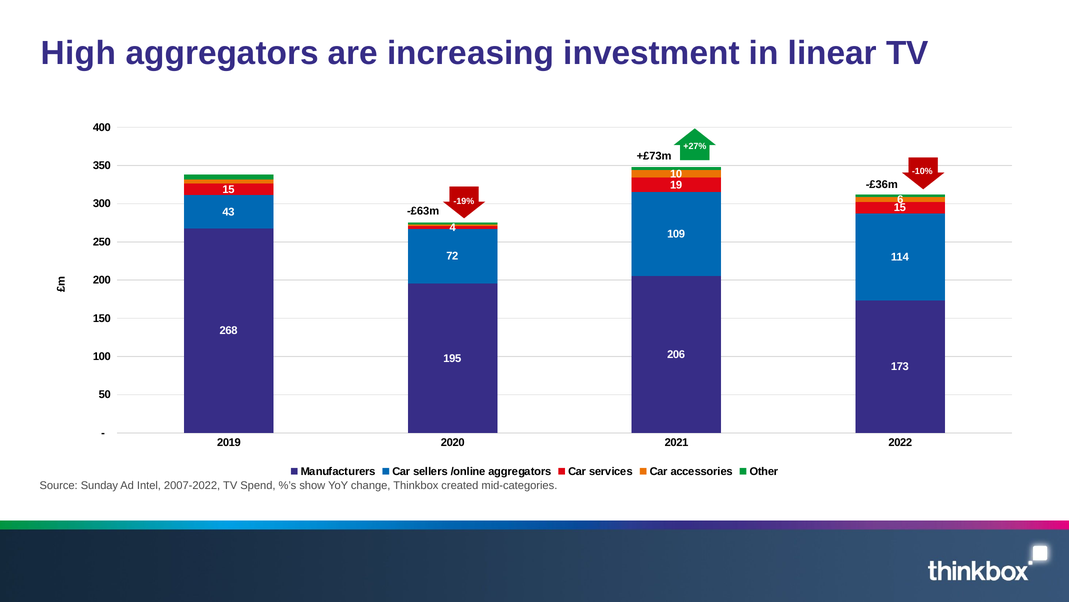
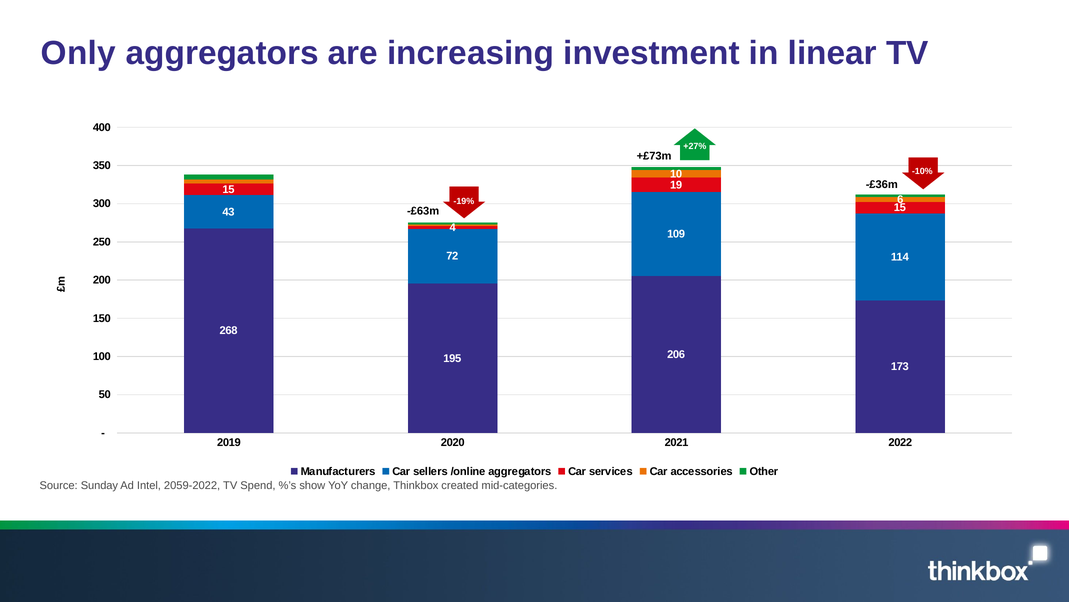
High: High -> Only
2007-2022: 2007-2022 -> 2059-2022
